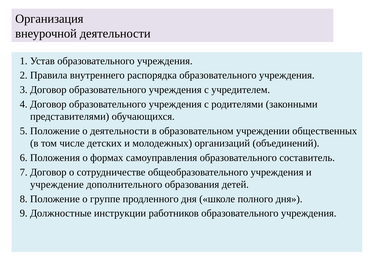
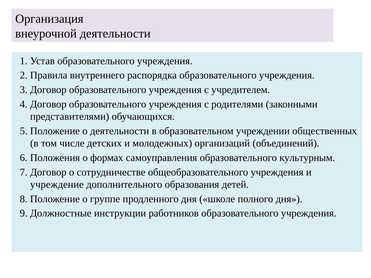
составитель: составитель -> культурным
